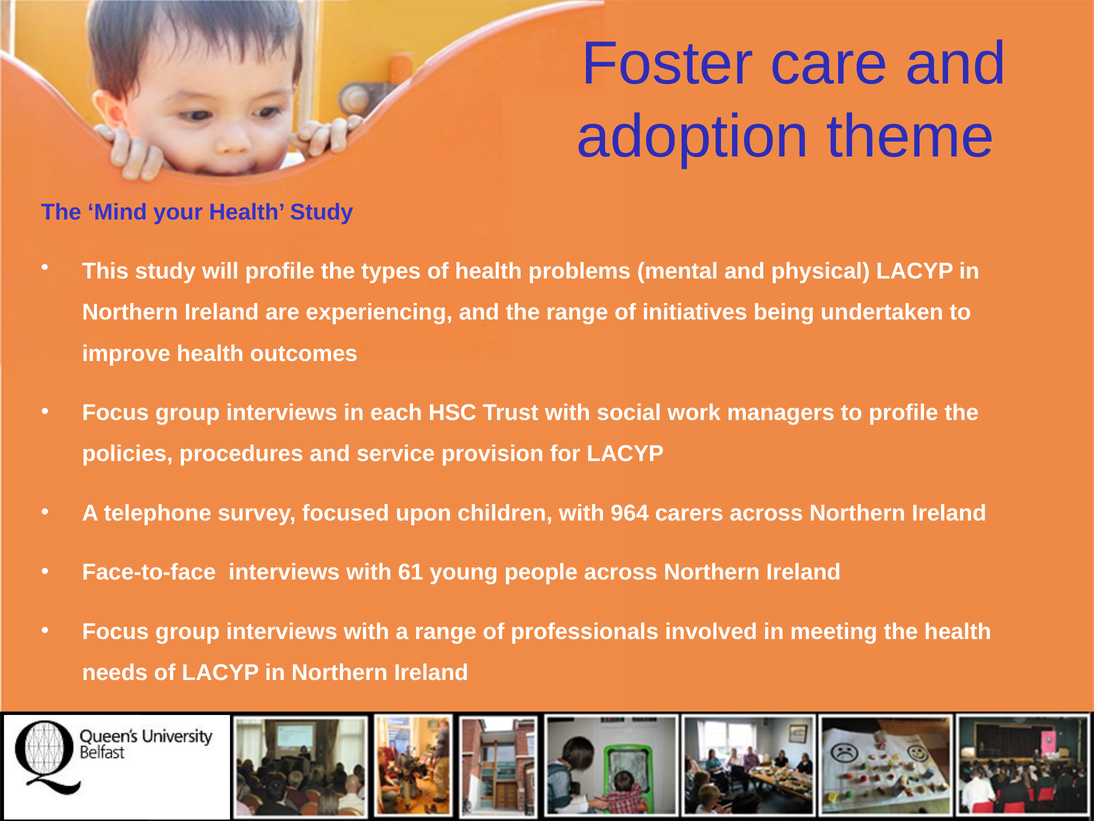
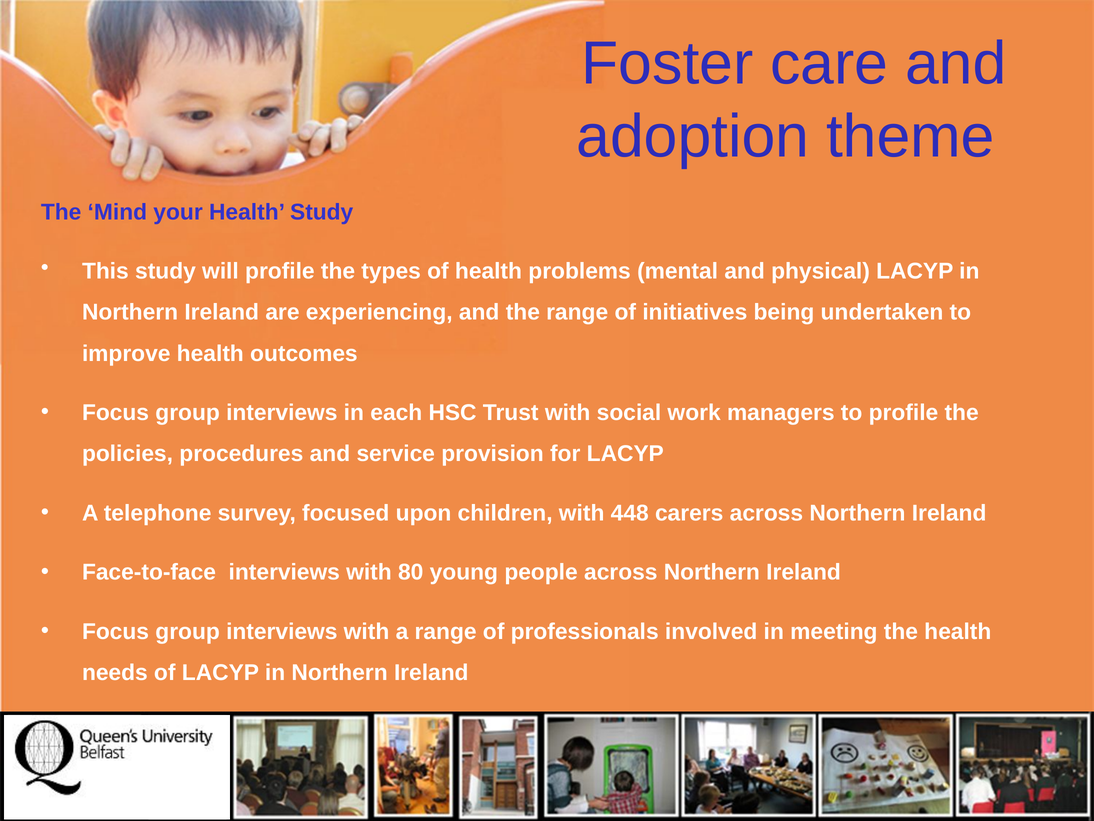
964: 964 -> 448
61: 61 -> 80
